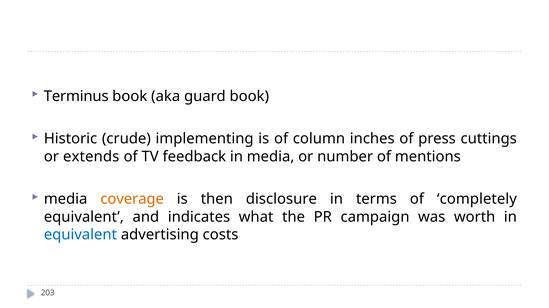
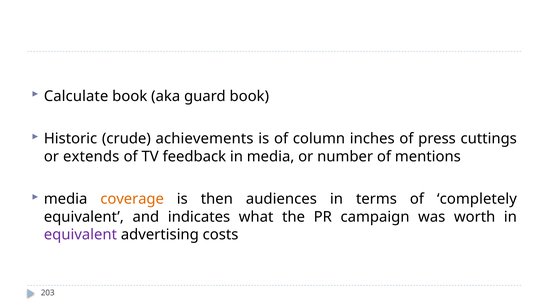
Terminus: Terminus -> Calculate
implementing: implementing -> achievements
disclosure: disclosure -> audiences
equivalent at (80, 235) colour: blue -> purple
